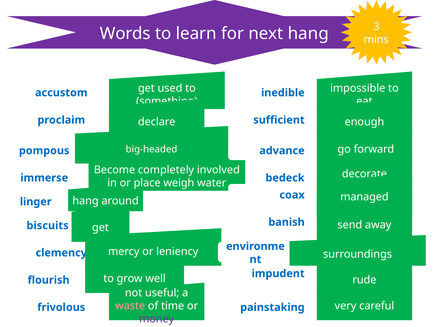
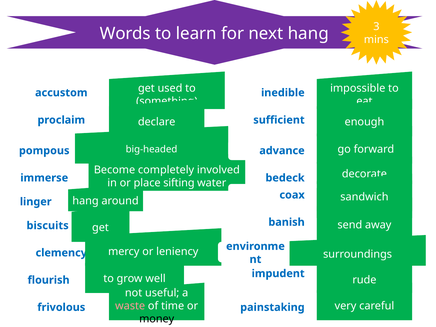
weigh: weigh -> sifting
managed: managed -> sandwich
money colour: purple -> black
